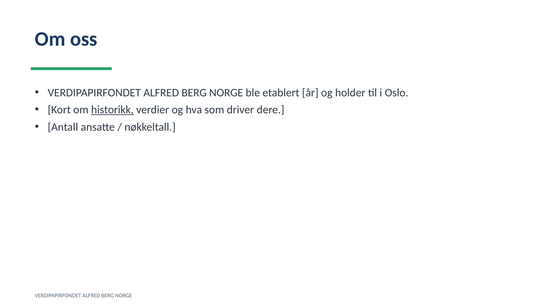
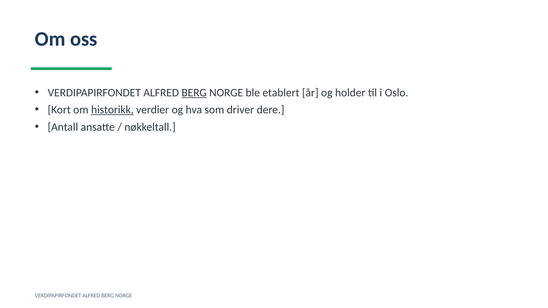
BERG at (194, 93) underline: none -> present
